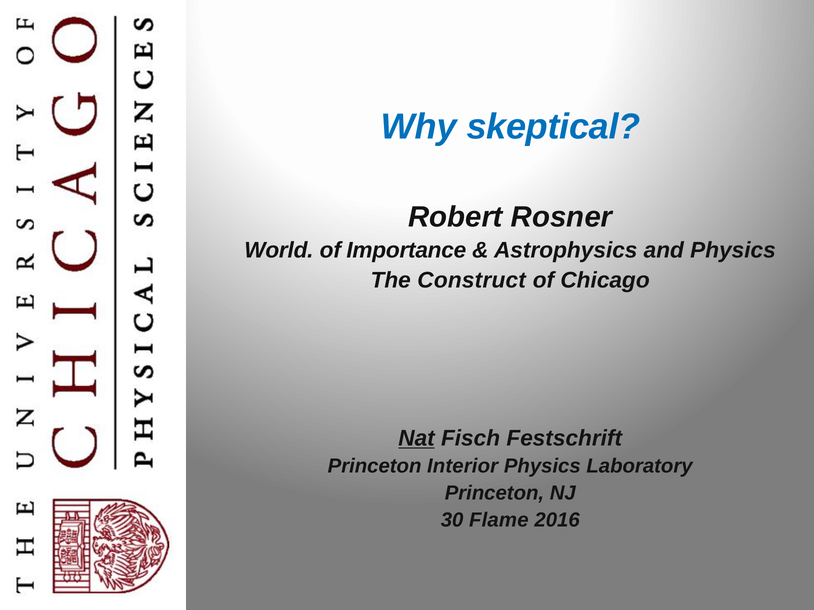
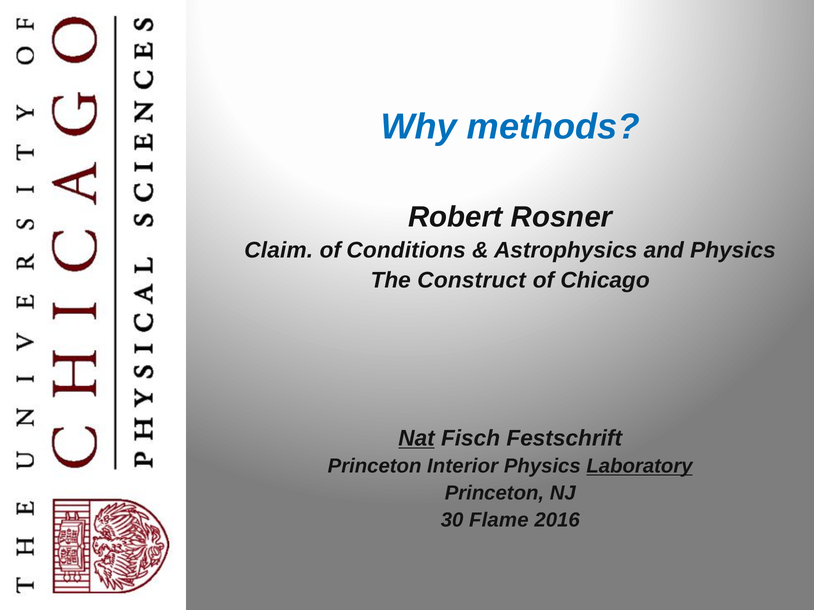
skeptical: skeptical -> methods
World: World -> Claim
Importance: Importance -> Conditions
Laboratory underline: none -> present
